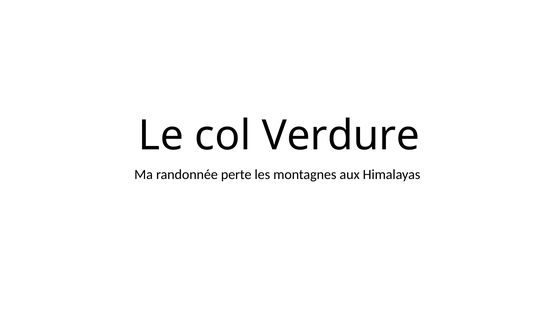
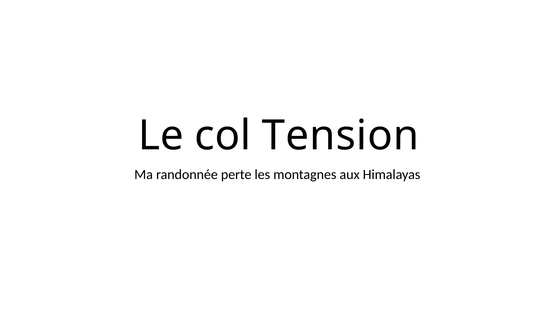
Verdure: Verdure -> Tension
